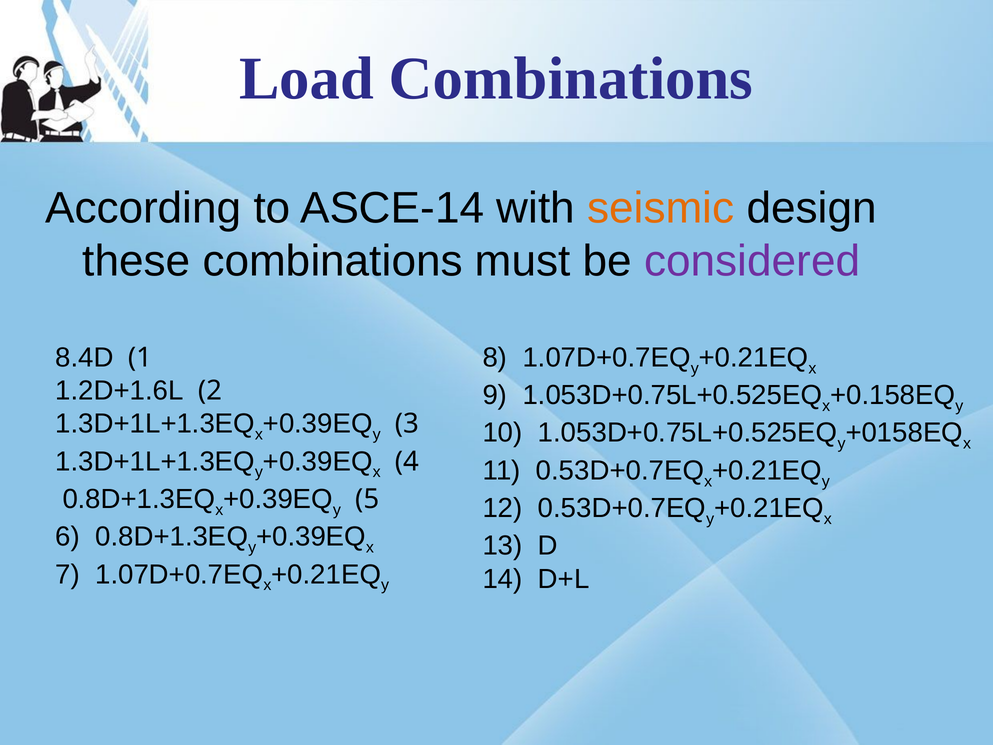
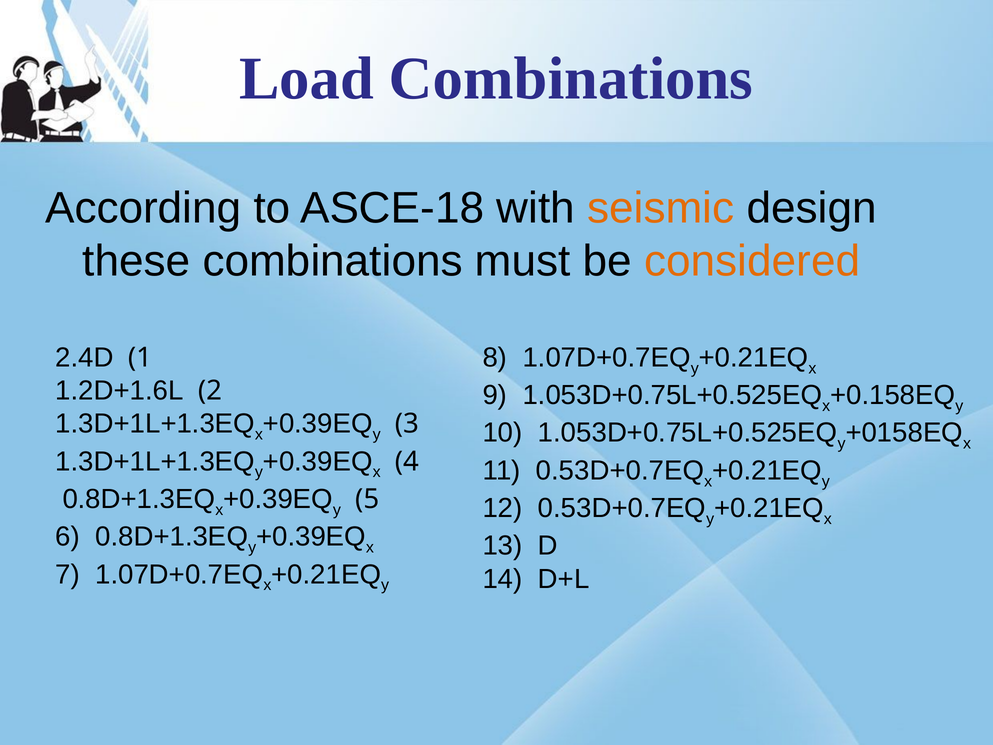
ASCE-14: ASCE-14 -> ASCE-18
considered colour: purple -> orange
8.4D: 8.4D -> 2.4D
